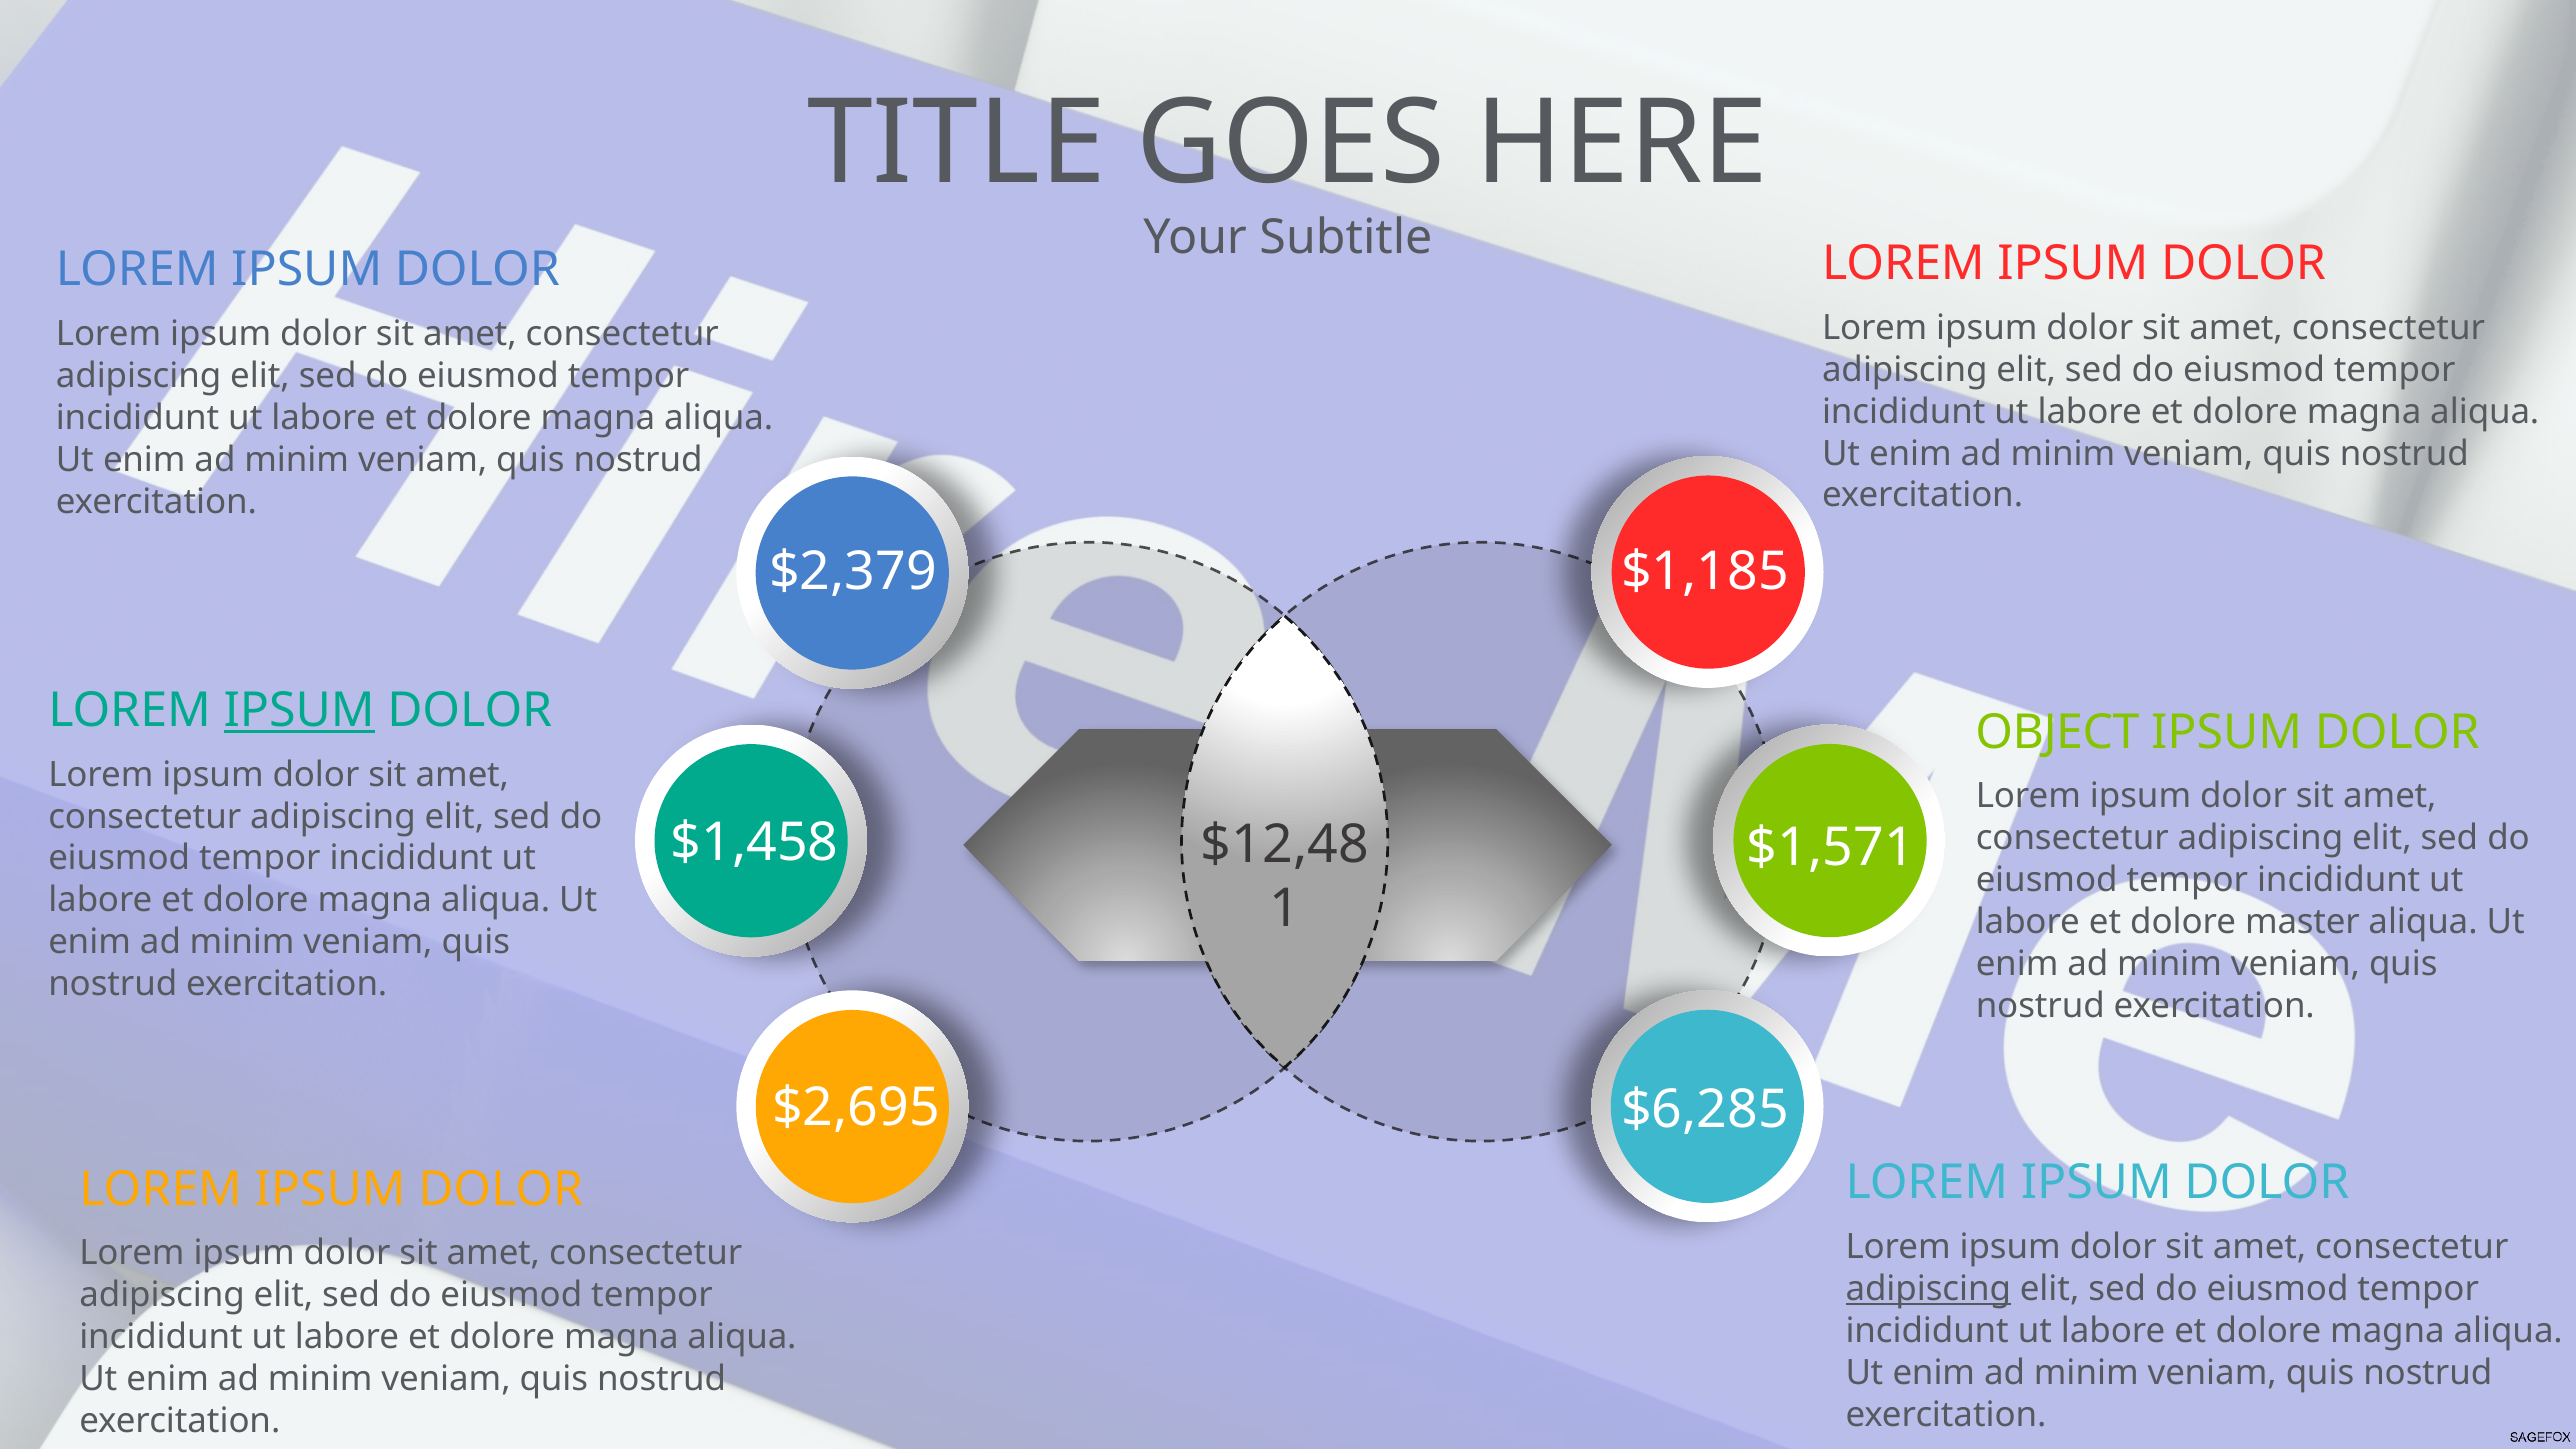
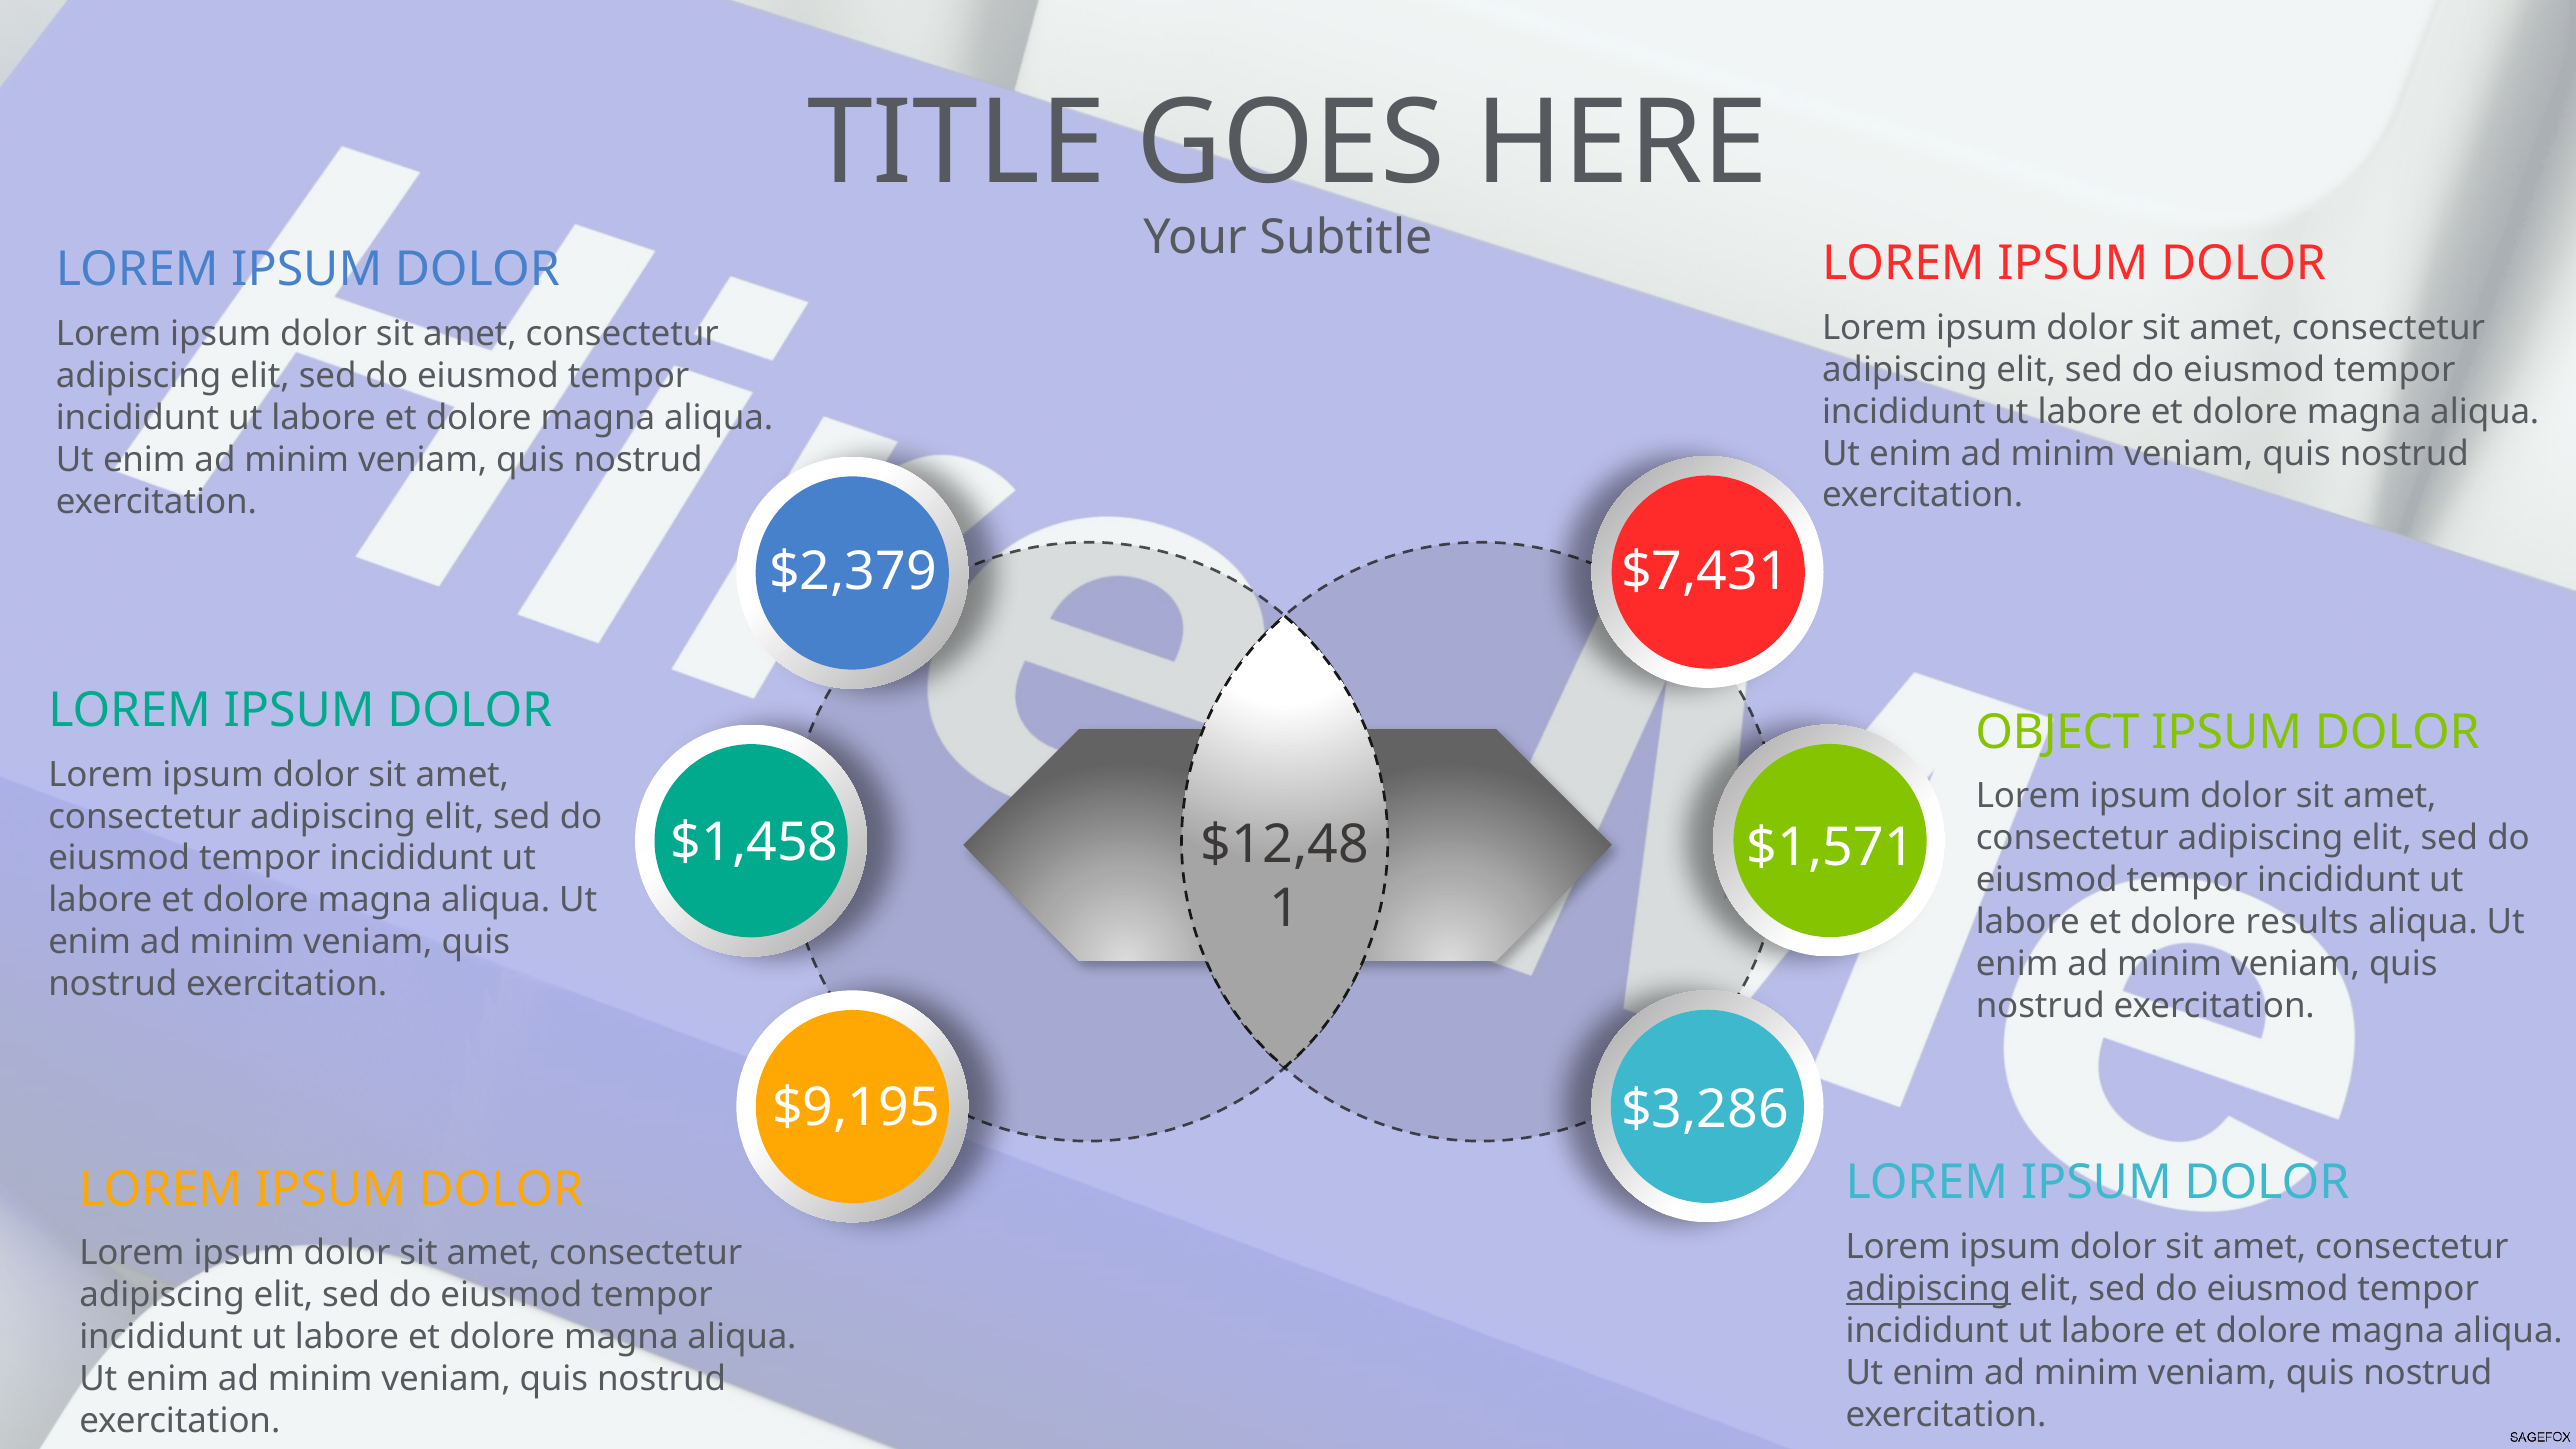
$1,185: $1,185 -> $7,431
IPSUM at (299, 711) underline: present -> none
master: master -> results
$2,695: $2,695 -> $9,195
$6,285: $6,285 -> $3,286
